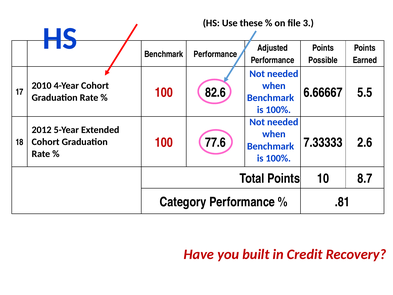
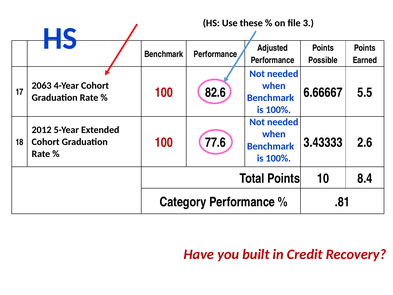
2010: 2010 -> 2063
7.33333: 7.33333 -> 3.43333
8.7: 8.7 -> 8.4
